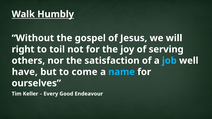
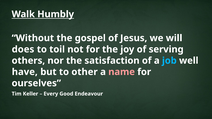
right: right -> does
come: come -> other
name colour: light blue -> pink
